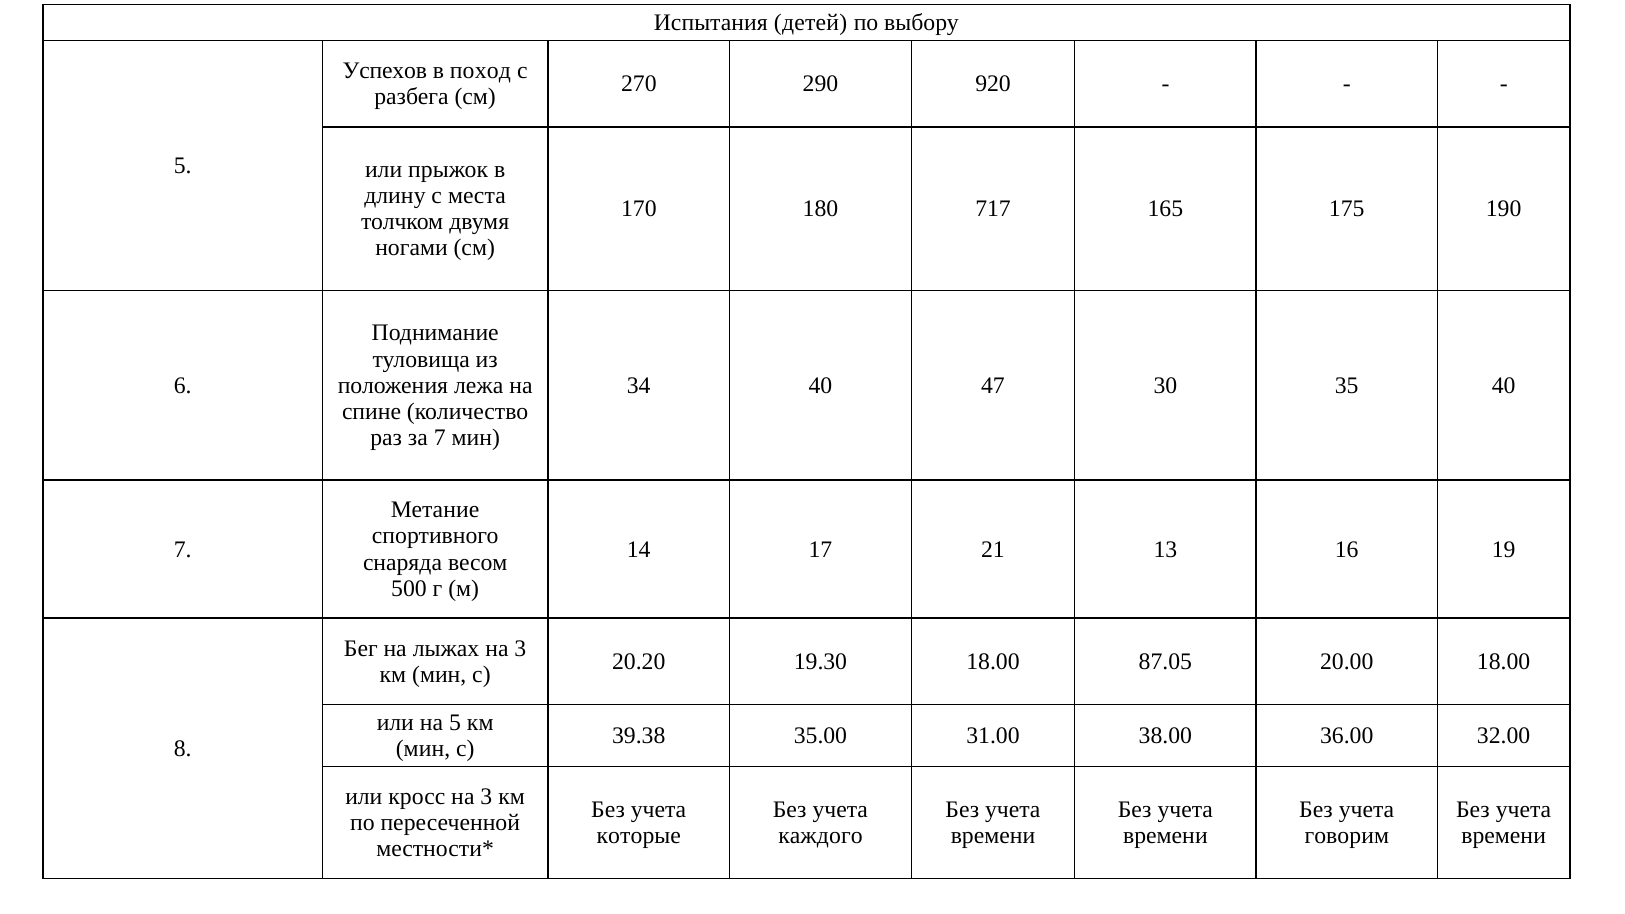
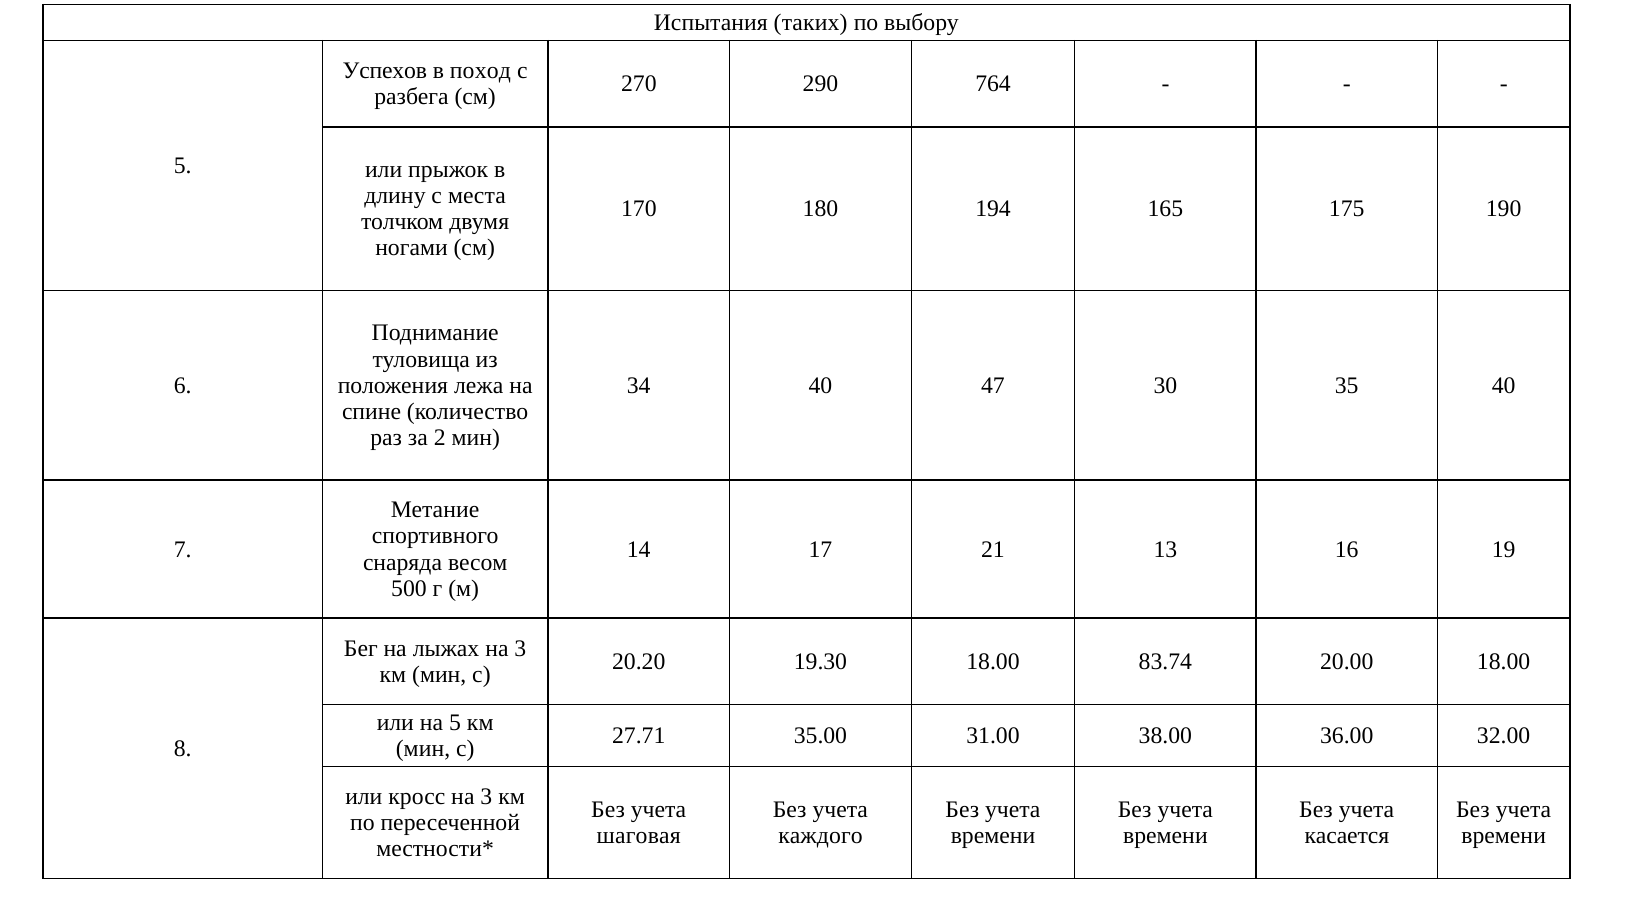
детей: детей -> таких
920: 920 -> 764
717: 717 -> 194
за 7: 7 -> 2
87.05: 87.05 -> 83.74
39.38: 39.38 -> 27.71
которые: которые -> шаговая
говорим: говорим -> касается
